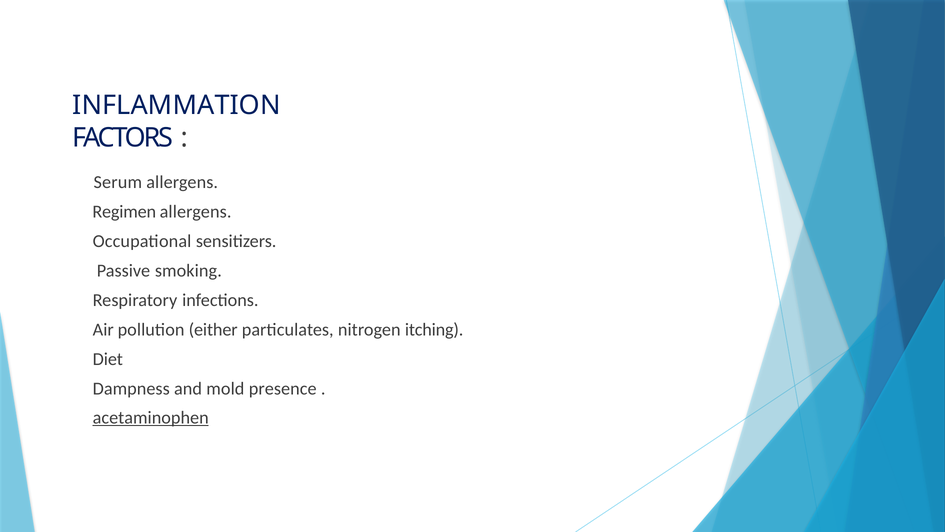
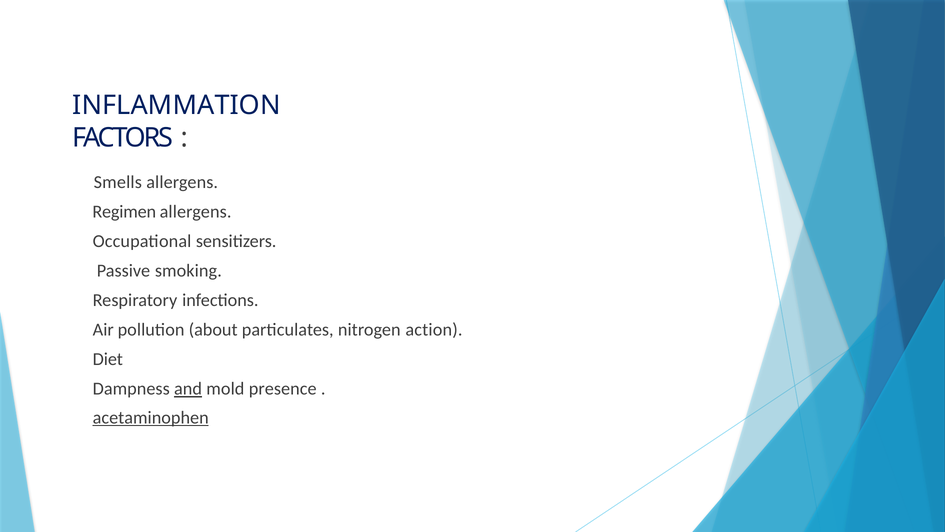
Serum: Serum -> Smells
either: either -> about
itching: itching -> action
and underline: none -> present
